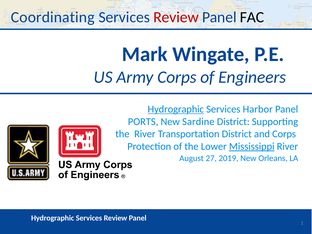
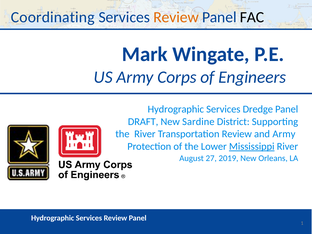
Review at (176, 17) colour: red -> orange
Hydrographic at (176, 109) underline: present -> none
Harbor: Harbor -> Dredge
PORTS: PORTS -> DRAFT
Transportation District: District -> Review
and Corps: Corps -> Army
